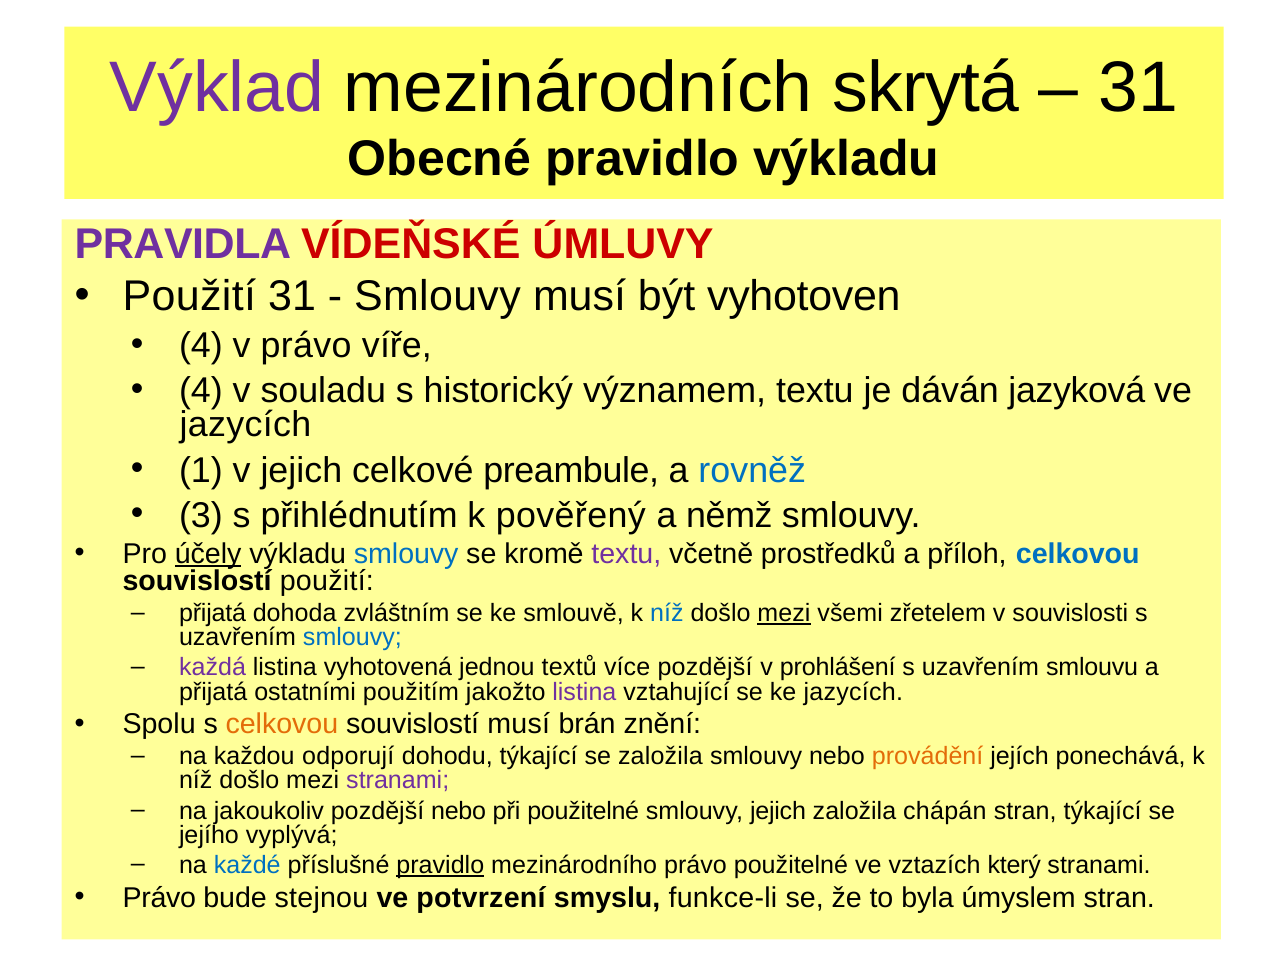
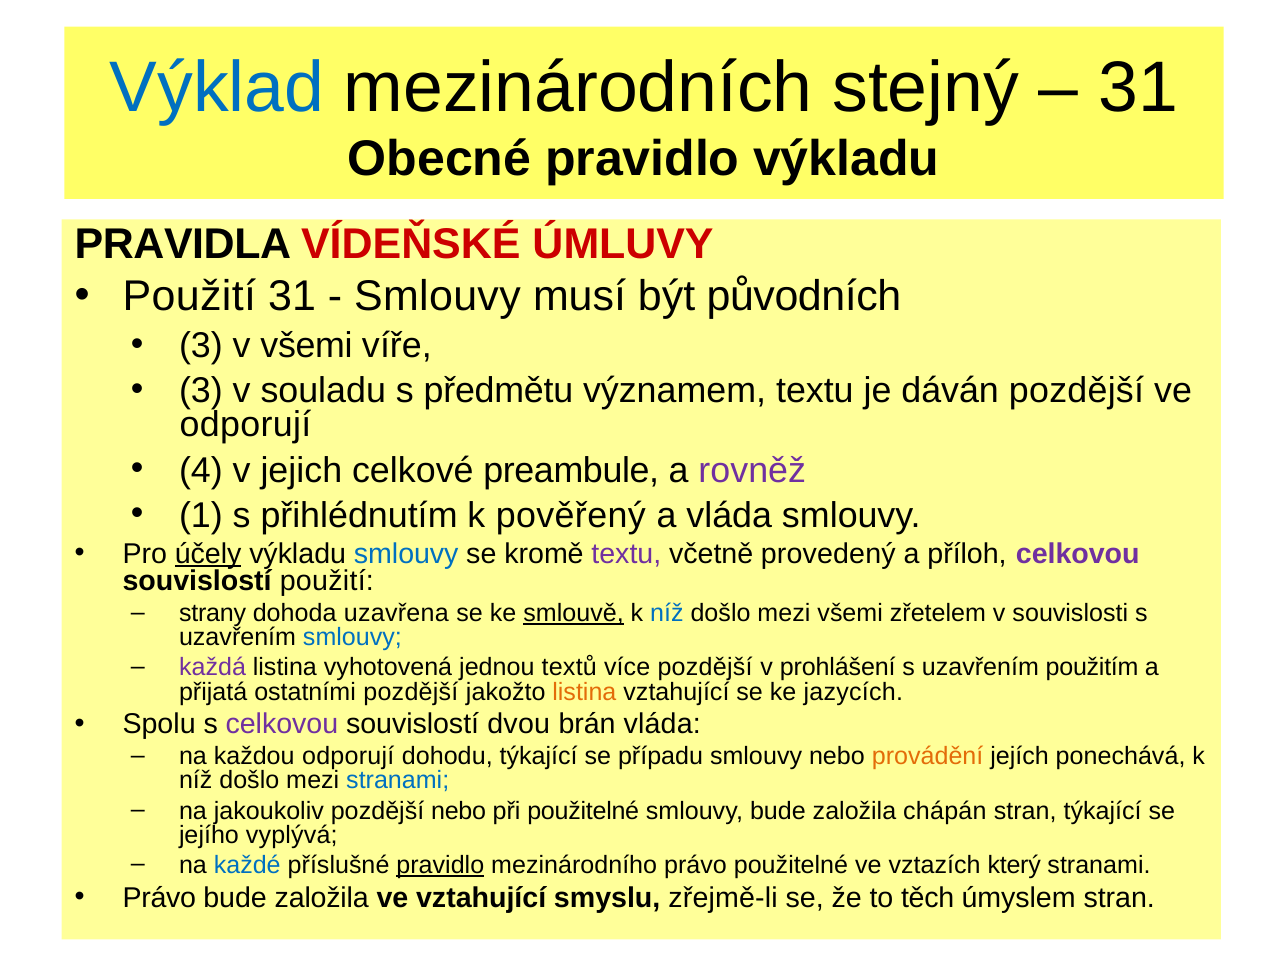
Výklad colour: purple -> blue
skrytá: skrytá -> stejný
PRAVIDLA colour: purple -> black
vyhotoven: vyhotoven -> původních
4 at (201, 346): 4 -> 3
v právo: právo -> všemi
4 at (201, 391): 4 -> 3
historický: historický -> předmětu
dáván jazyková: jazyková -> pozdější
jazycích at (245, 425): jazycích -> odporují
1: 1 -> 4
rovněž colour: blue -> purple
3: 3 -> 1
a němž: němž -> vláda
prostředků: prostředků -> provedený
celkovou at (1078, 554) colour: blue -> purple
přijatá at (213, 613): přijatá -> strany
zvláštním: zvláštním -> uzavřena
smlouvě underline: none -> present
mezi at (784, 613) underline: present -> none
smlouvu: smlouvu -> použitím
ostatními použitím: použitím -> pozdější
listina at (584, 692) colour: purple -> orange
celkovou at (282, 724) colour: orange -> purple
souvislostí musí: musí -> dvou
brán znění: znění -> vláda
se založila: založila -> případu
stranami at (398, 781) colour: purple -> blue
smlouvy jejich: jejich -> bude
stejnou at (321, 898): stejnou -> založila
ve potvrzení: potvrzení -> vztahující
funkce-li: funkce-li -> zřejmě-li
byla: byla -> těch
